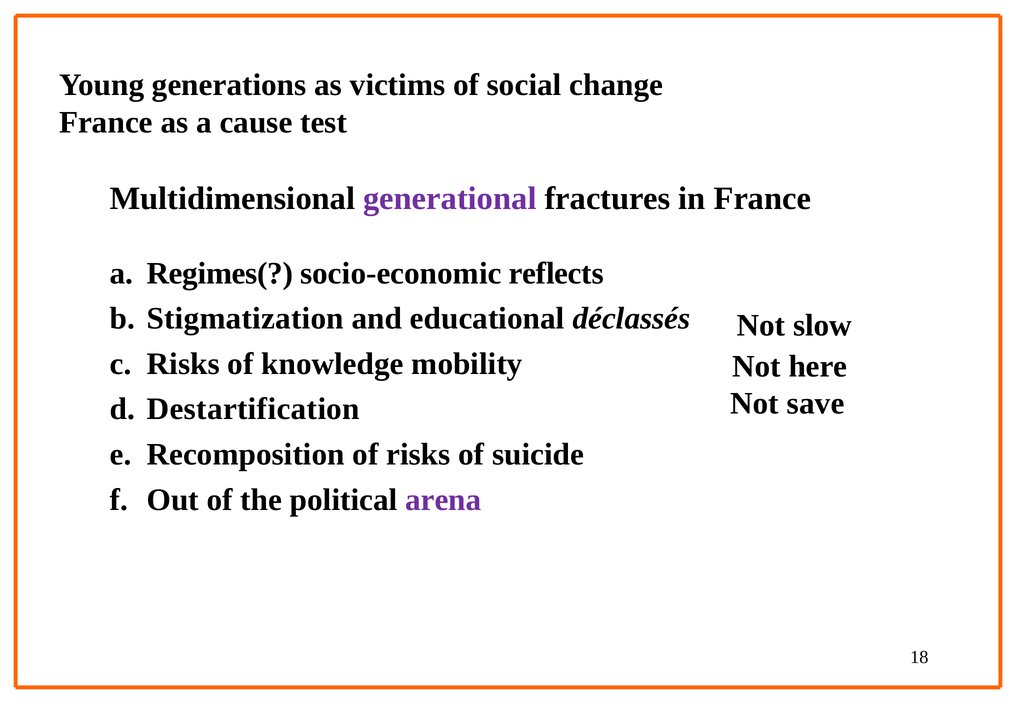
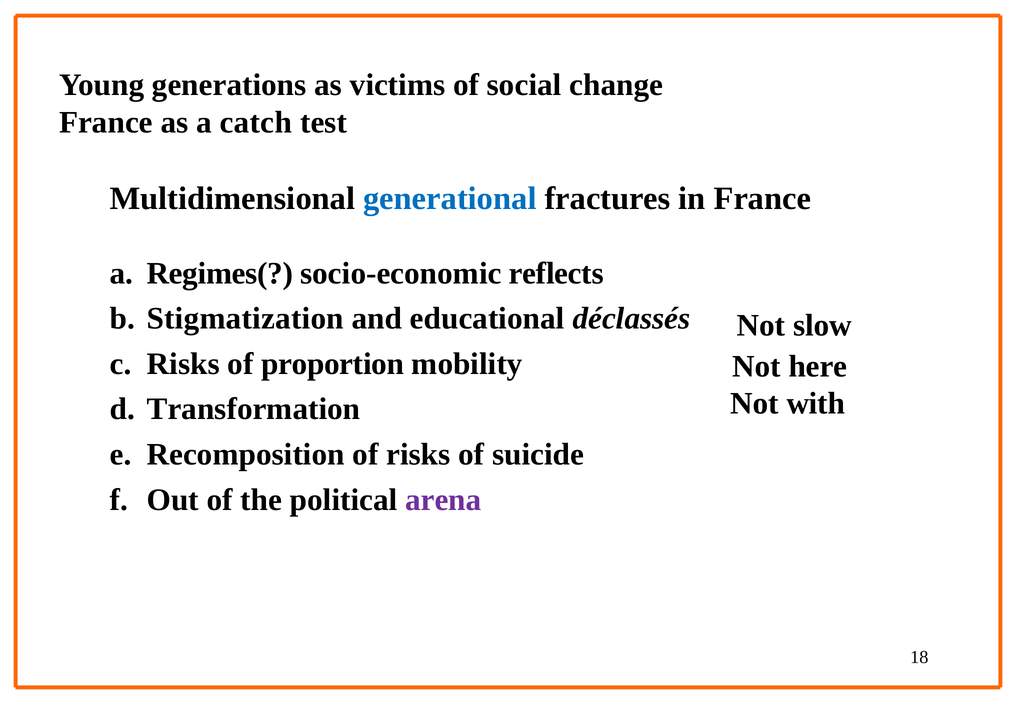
cause: cause -> catch
generational colour: purple -> blue
knowledge: knowledge -> proportion
save: save -> with
Destartification: Destartification -> Transformation
